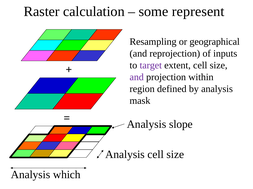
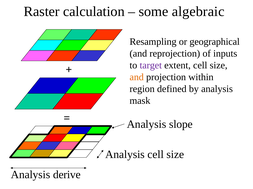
represent: represent -> algebraic
and at (137, 77) colour: purple -> orange
which: which -> derive
